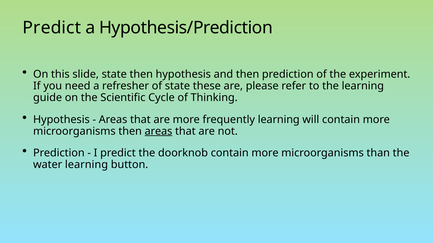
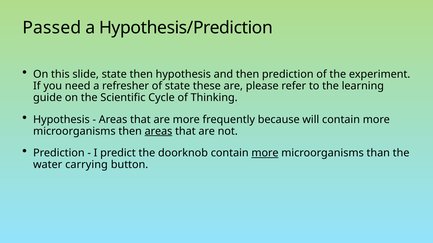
Predict at (52, 28): Predict -> Passed
frequently learning: learning -> because
more at (265, 153) underline: none -> present
water learning: learning -> carrying
